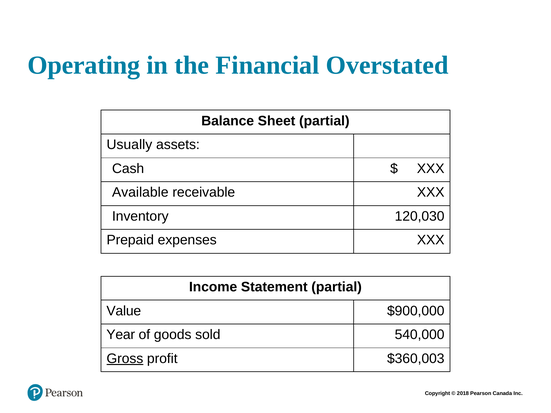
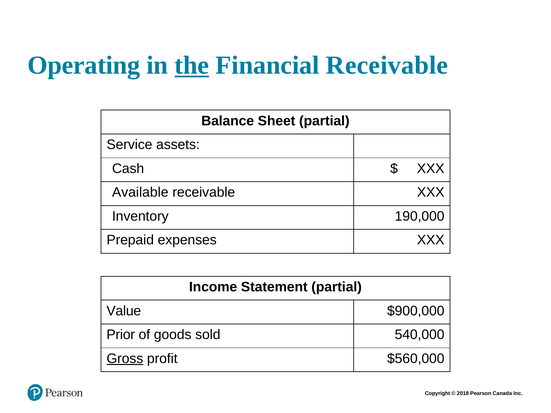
the underline: none -> present
Financial Overstated: Overstated -> Receivable
Usually: Usually -> Service
120,030: 120,030 -> 190,000
Year: Year -> Prior
$360,003: $360,003 -> $560,000
